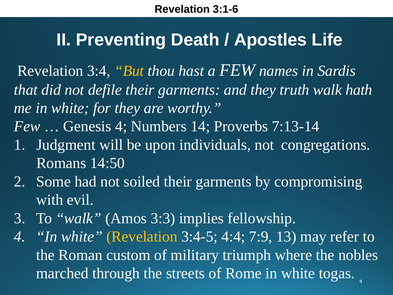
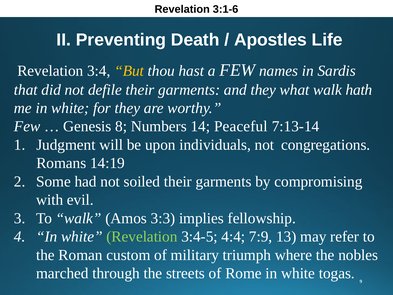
truth: truth -> what
Genesis 4: 4 -> 8
Proverbs: Proverbs -> Peaceful
14:50: 14:50 -> 14:19
Revelation at (142, 236) colour: yellow -> light green
